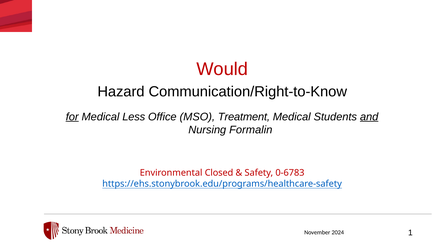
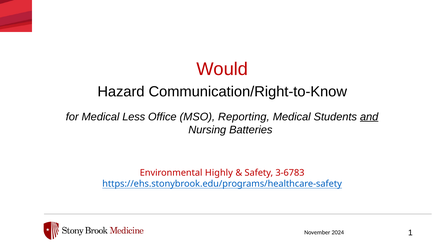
for underline: present -> none
Treatment: Treatment -> Reporting
Formalin: Formalin -> Batteries
Closed: Closed -> Highly
0-6783: 0-6783 -> 3-6783
